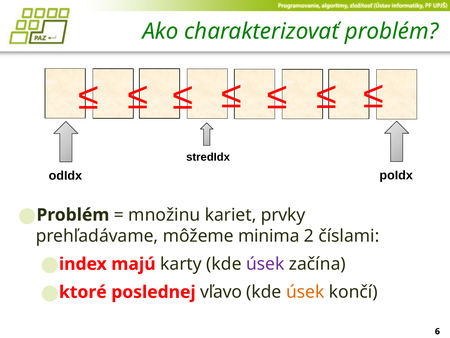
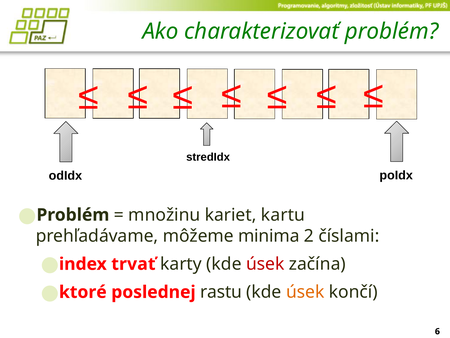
prvky: prvky -> kartu
majú: majú -> trvať
úsek at (265, 264) colour: purple -> red
vľavo: vľavo -> rastu
